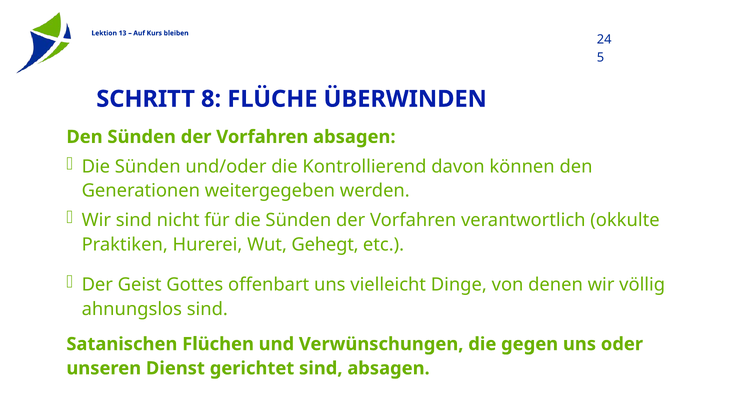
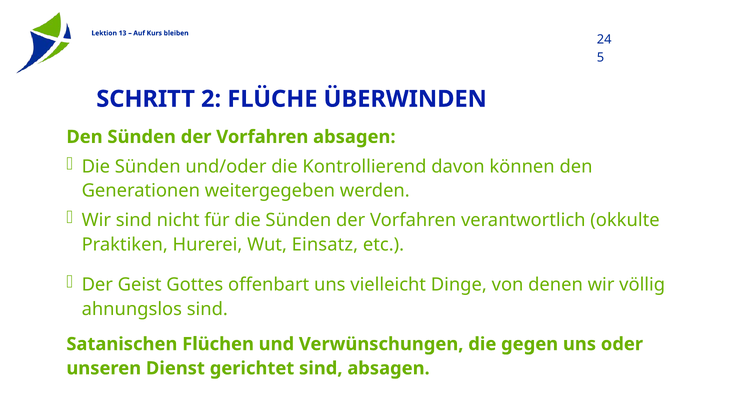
8: 8 -> 2
Gehegt: Gehegt -> Einsatz
